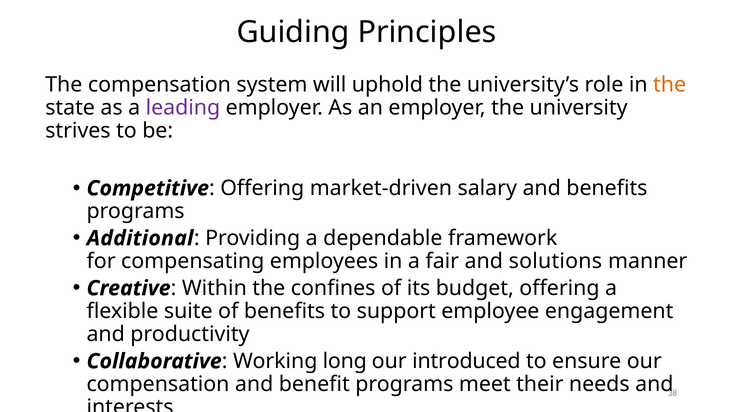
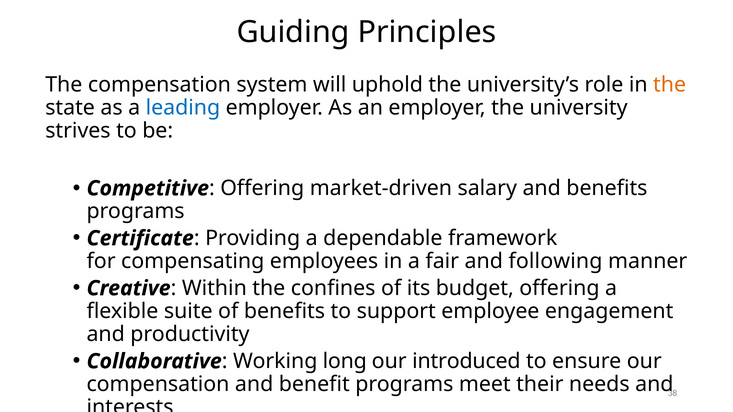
leading colour: purple -> blue
Additional: Additional -> Certificate
solutions: solutions -> following
